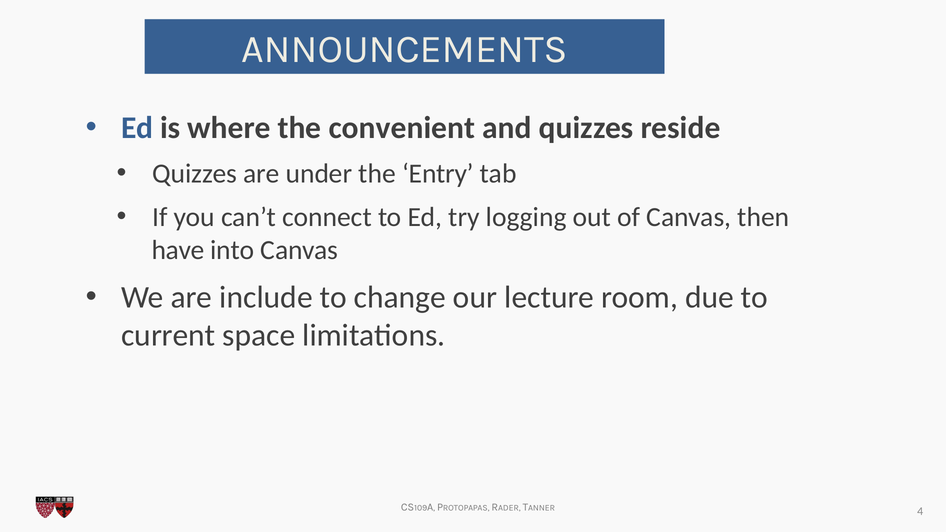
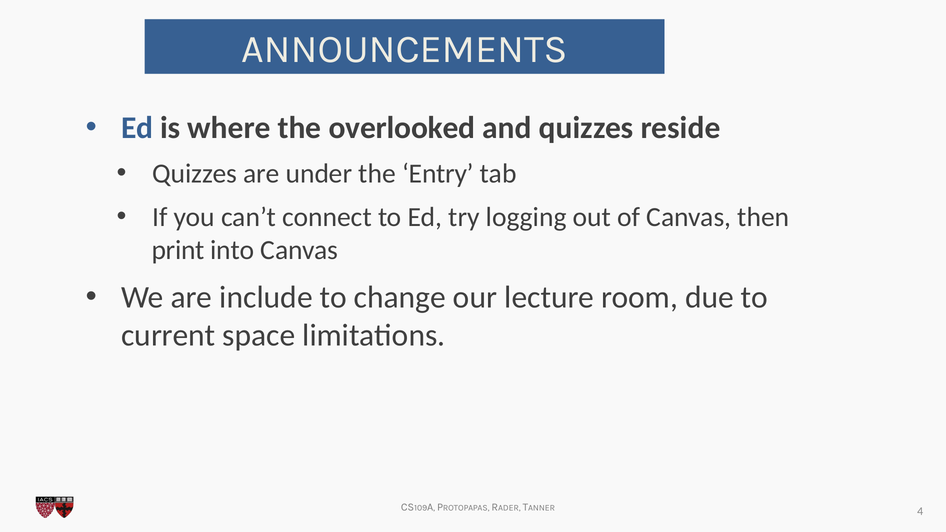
convenient: convenient -> overlooked
have: have -> print
